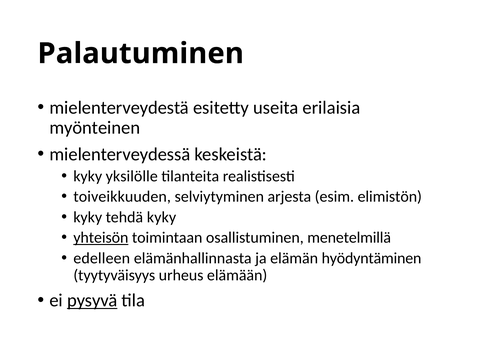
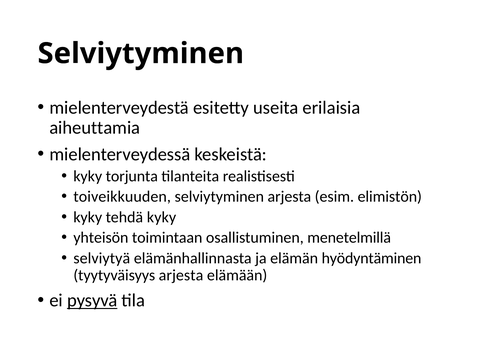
Palautuminen at (141, 53): Palautuminen -> Selviytyminen
myönteinen: myönteinen -> aiheuttamia
yksilölle: yksilölle -> torjunta
yhteisön underline: present -> none
edelleen: edelleen -> selviytyä
tyytyväisyys urheus: urheus -> arjesta
